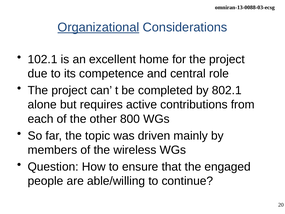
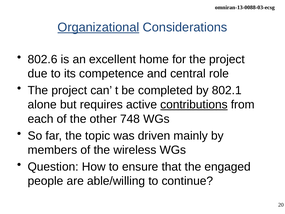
102.1: 102.1 -> 802.6
contributions underline: none -> present
800: 800 -> 748
